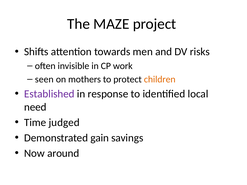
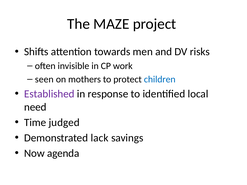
children colour: orange -> blue
gain: gain -> lack
around: around -> agenda
